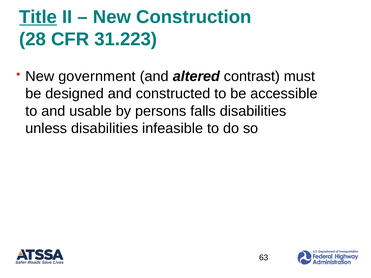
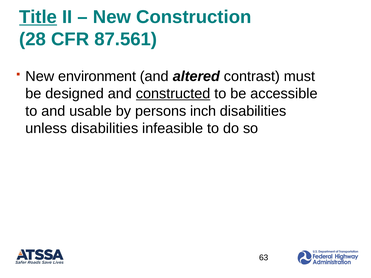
31.223: 31.223 -> 87.561
government: government -> environment
constructed underline: none -> present
falls: falls -> inch
